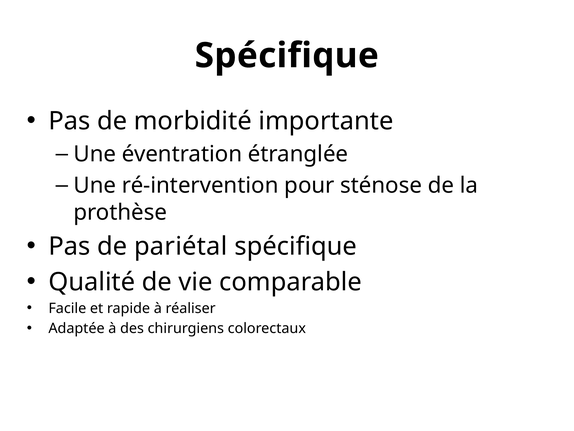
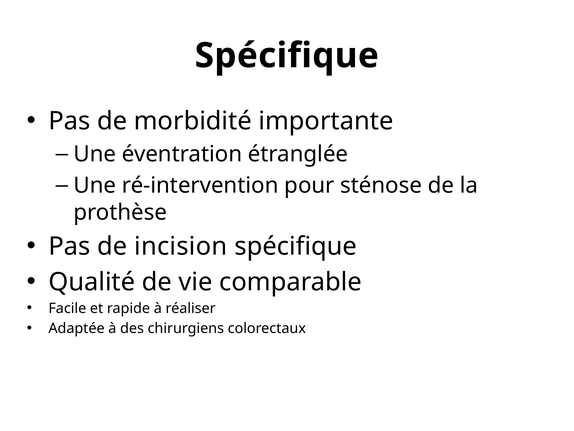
pariétal: pariétal -> incision
